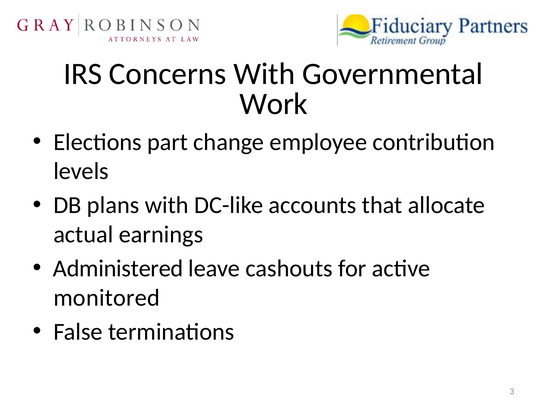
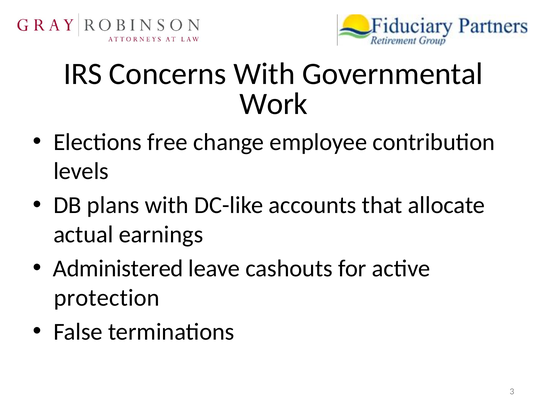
part: part -> free
monitored: monitored -> protection
